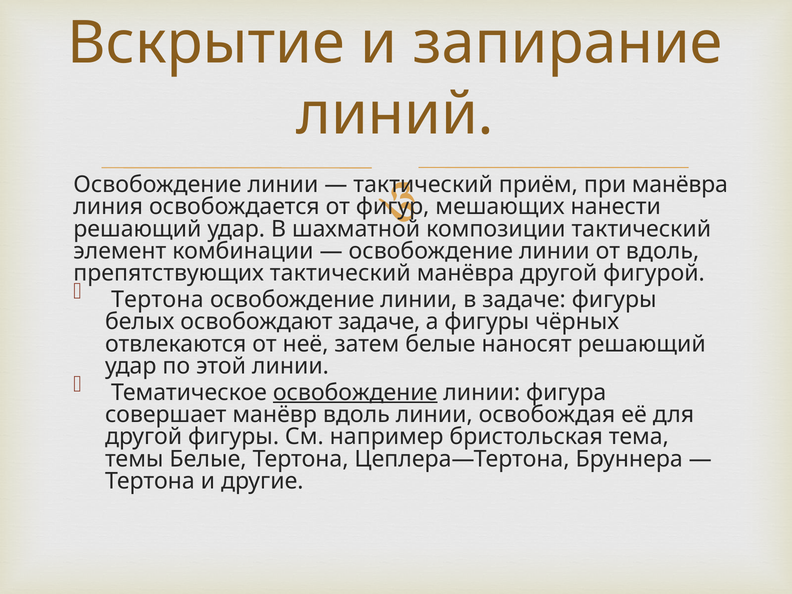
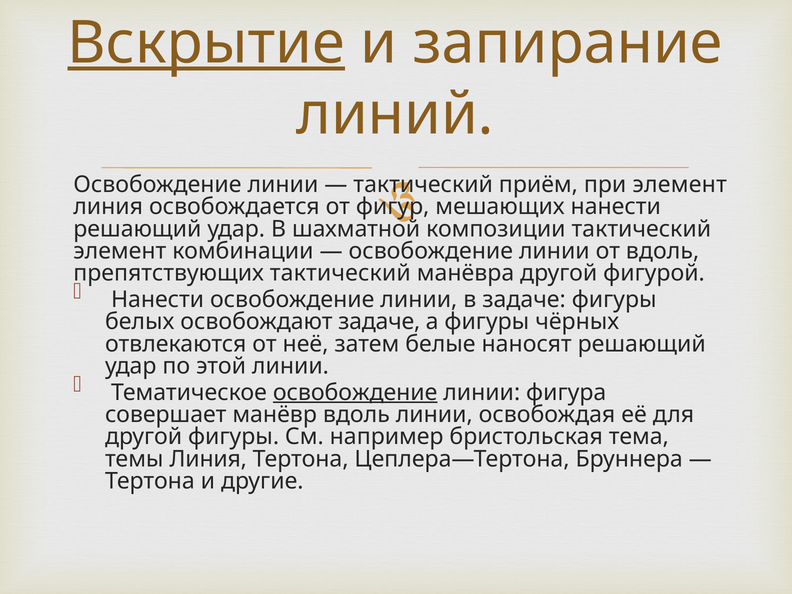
Вскрытие underline: none -> present
при манёвра: манёвра -> элемент
Тертона at (157, 300): Тертона -> Нанести
темы Белые: Белые -> Линия
